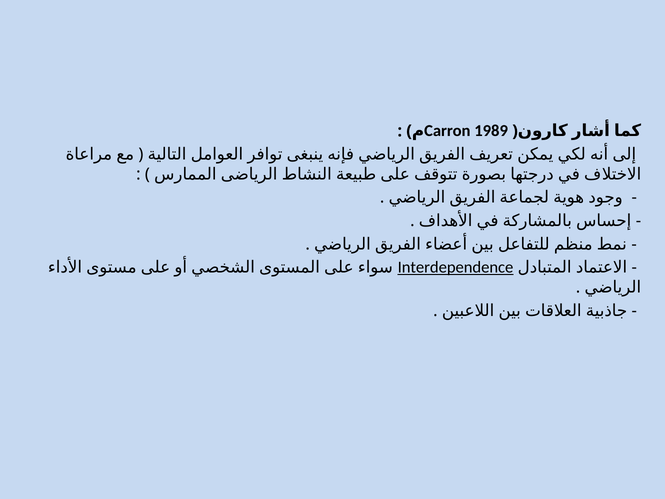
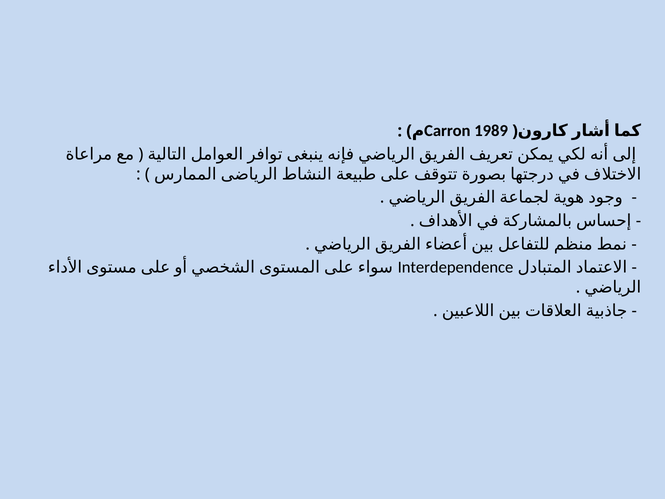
Interdependence underline: present -> none
